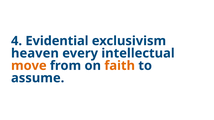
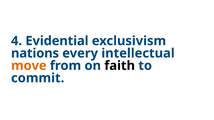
heaven: heaven -> nations
faith colour: orange -> black
assume: assume -> commit
